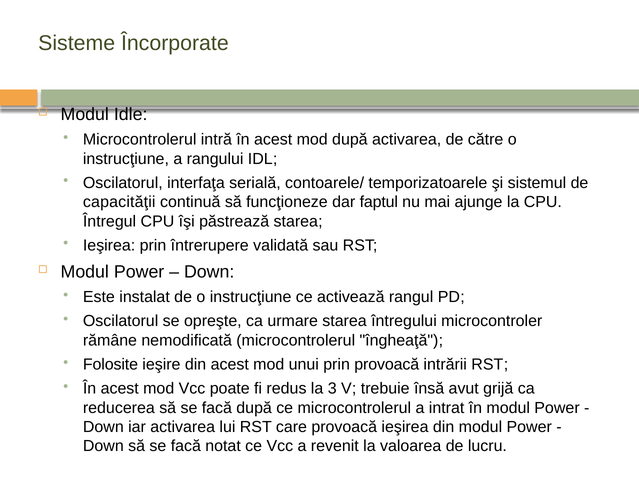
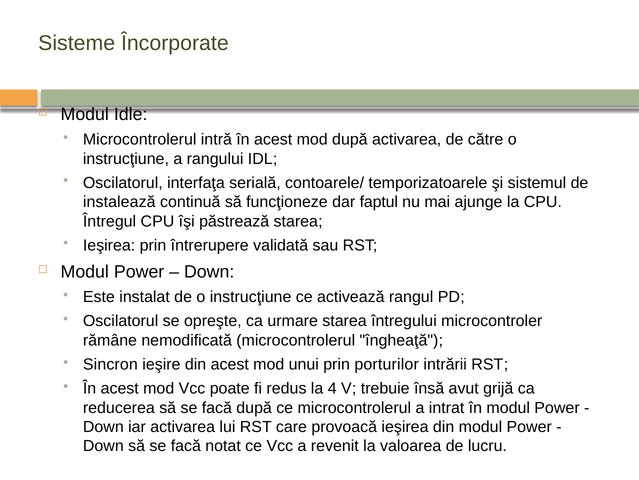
capacităţii: capacităţii -> instalează
Folosite: Folosite -> Sincron
prin provoacă: provoacă -> porturilor
3: 3 -> 4
